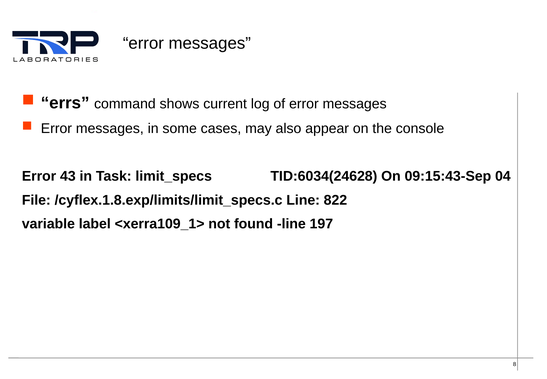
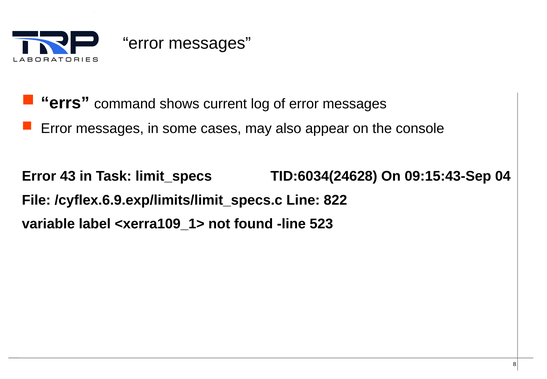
/cyflex.1.8.exp/limits/limit_specs.c: /cyflex.1.8.exp/limits/limit_specs.c -> /cyflex.6.9.exp/limits/limit_specs.c
197: 197 -> 523
